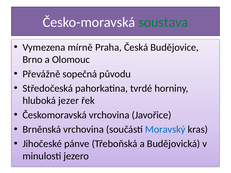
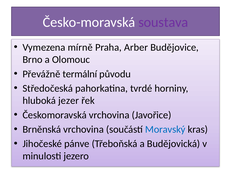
soustava colour: green -> purple
Česká: Česká -> Arber
sopečná: sopečná -> termální
